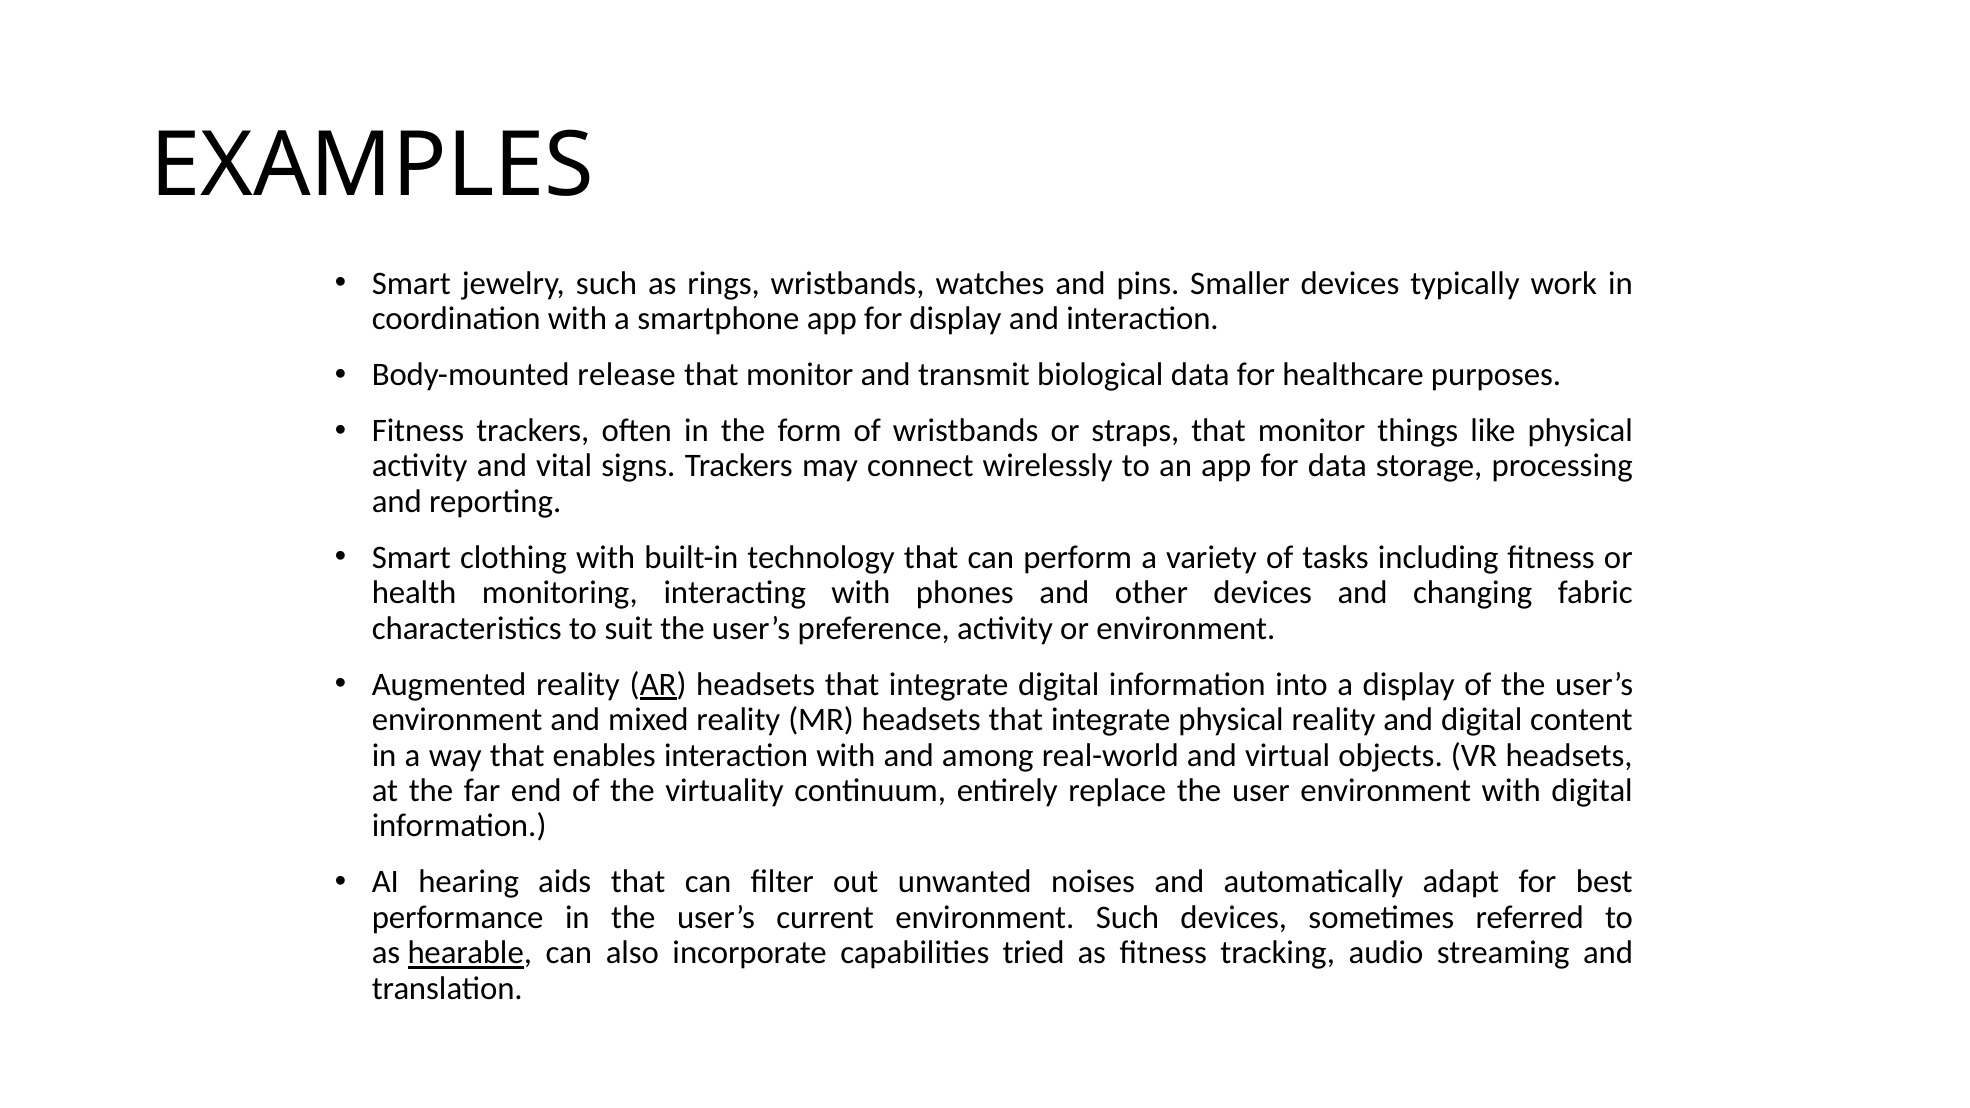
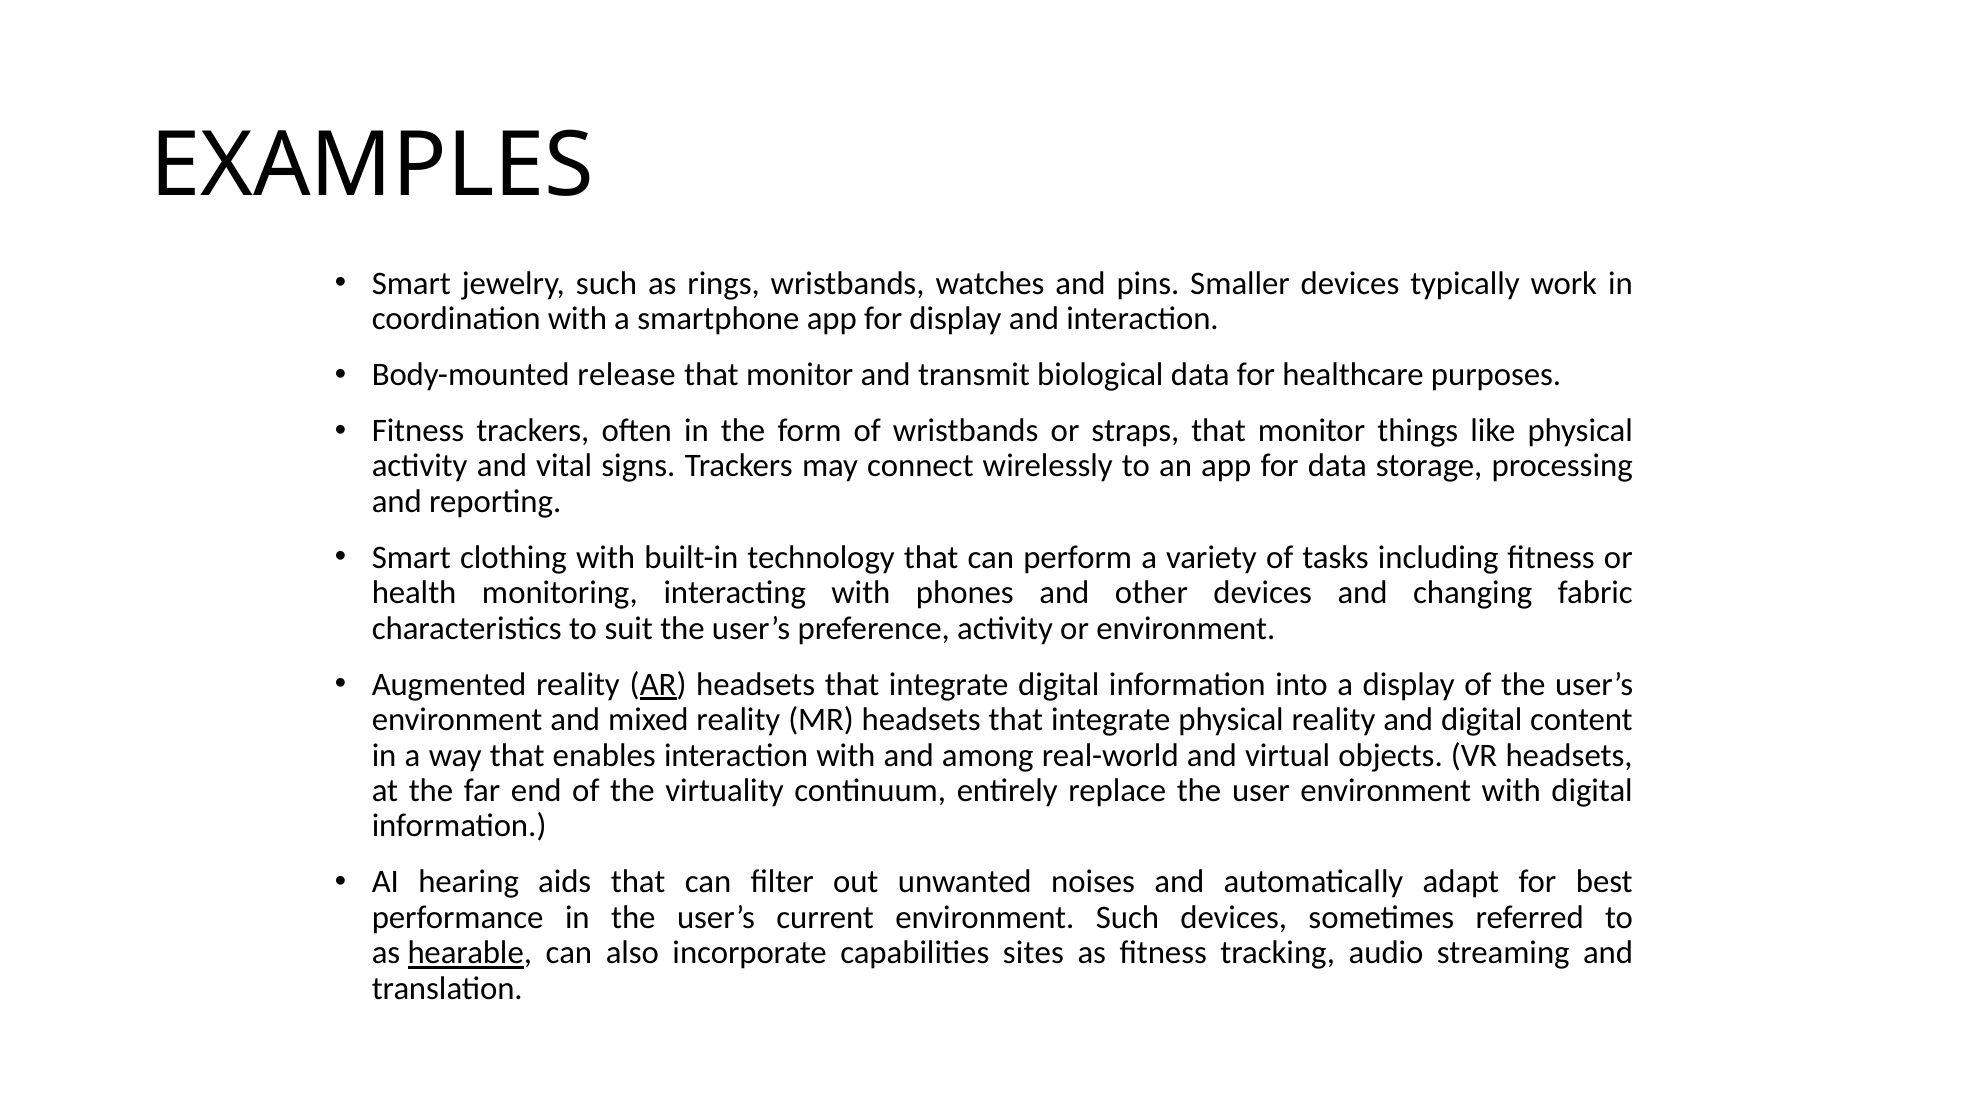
tried: tried -> sites
